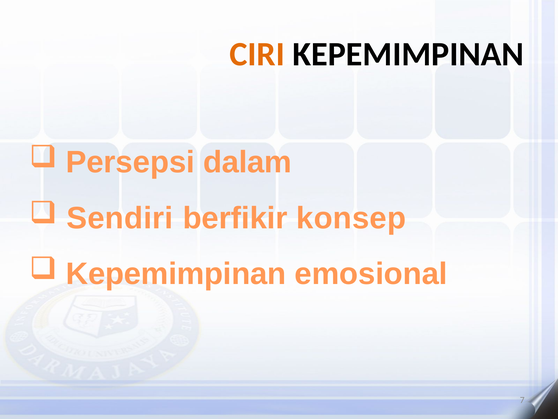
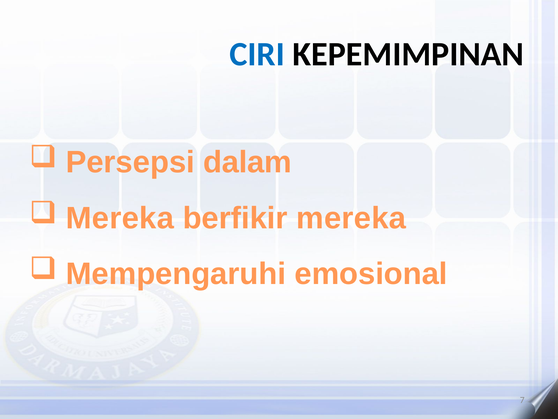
CIRI colour: orange -> blue
Sendiri at (120, 218): Sendiri -> Mereka
berfikir konsep: konsep -> mereka
Kepemimpinan at (176, 274): Kepemimpinan -> Mempengaruhi
